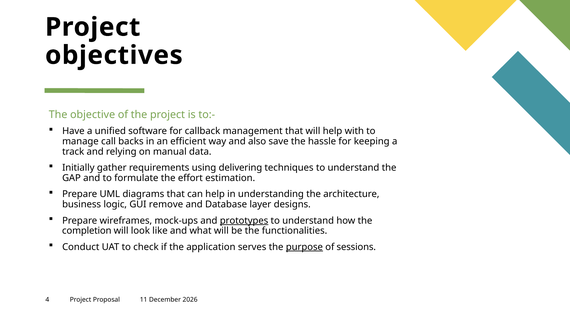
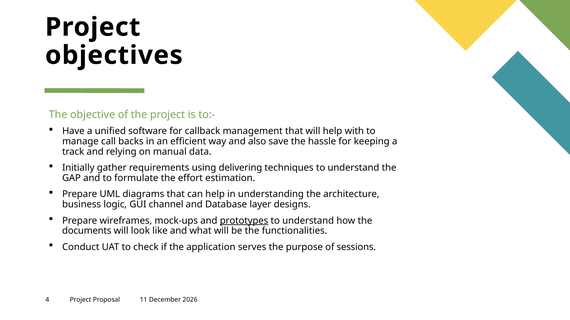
remove: remove -> channel
completion: completion -> documents
purpose underline: present -> none
